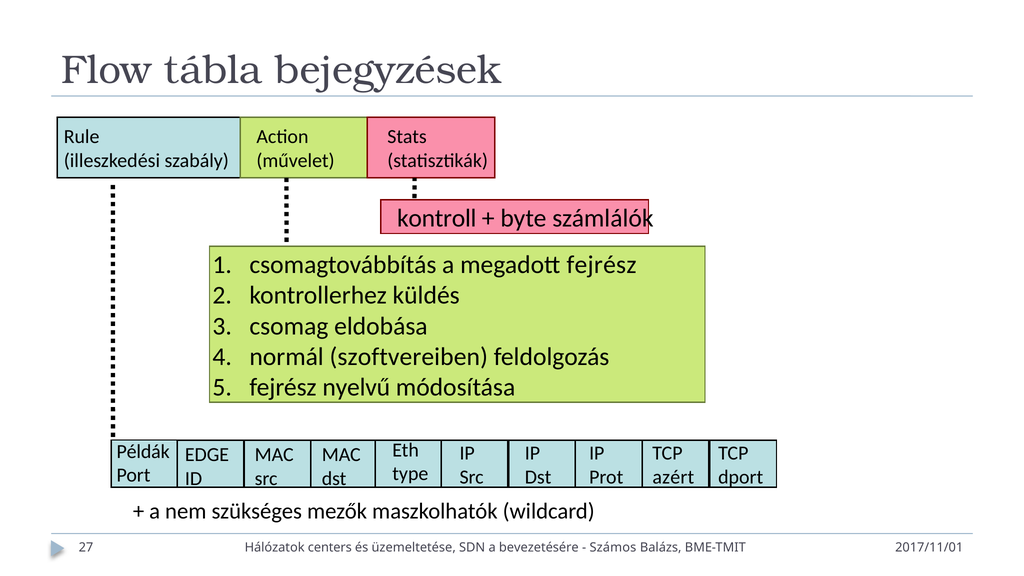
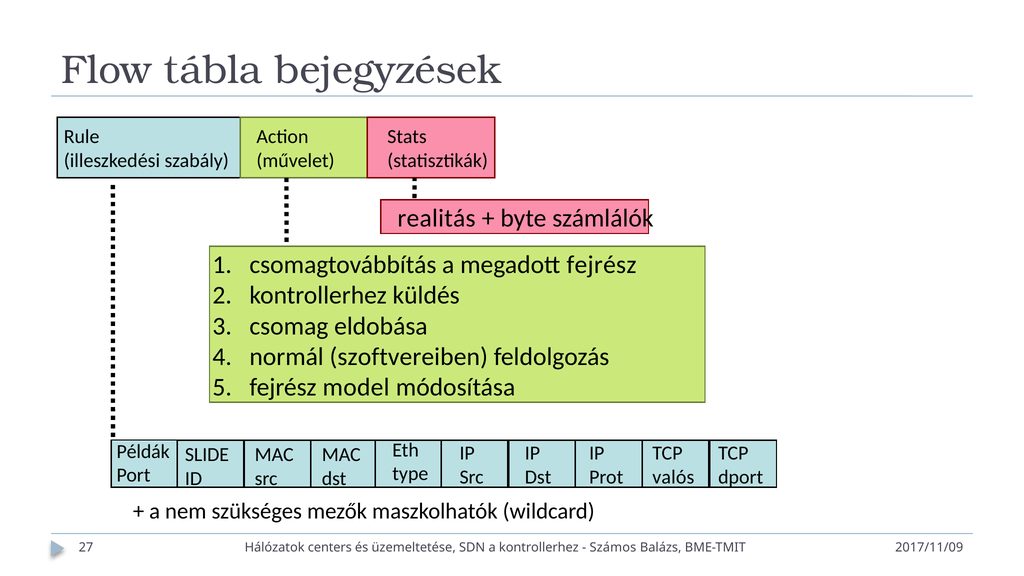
kontroll: kontroll -> realitás
nyelvű: nyelvű -> model
EDGE: EDGE -> SLIDE
azért: azért -> valós
a bevezetésére: bevezetésére -> kontrollerhez
2017/11/01: 2017/11/01 -> 2017/11/09
